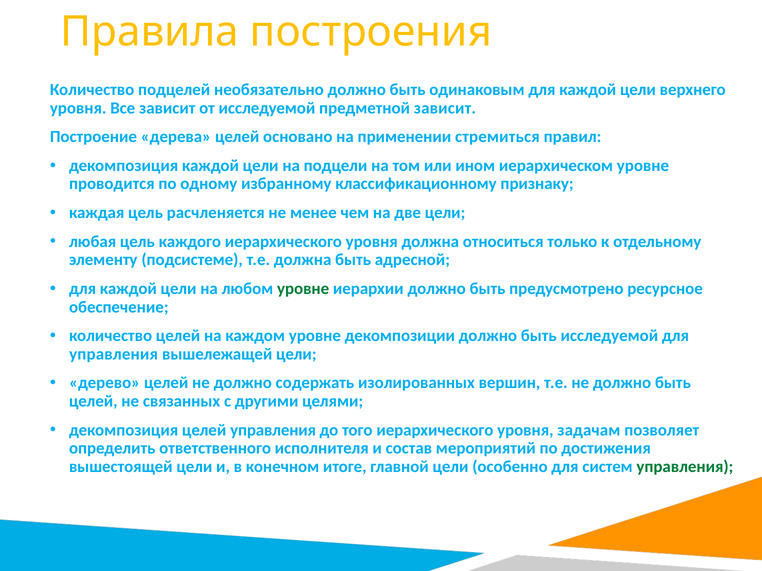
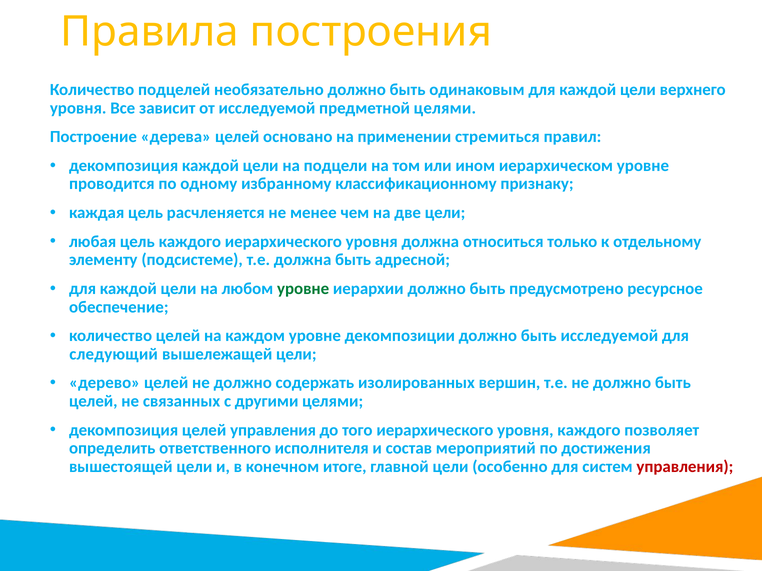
предметной зависит: зависит -> целями
управления at (114, 354): управления -> следующий
уровня задачам: задачам -> каждого
управления at (685, 467) colour: green -> red
